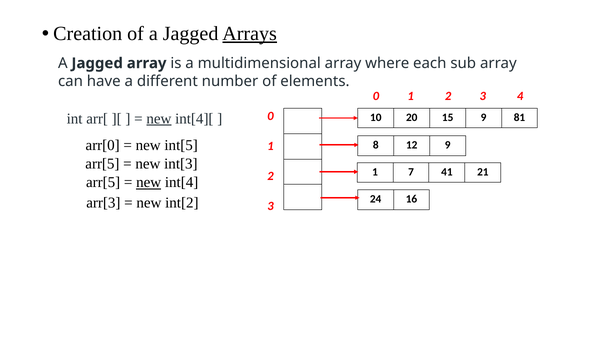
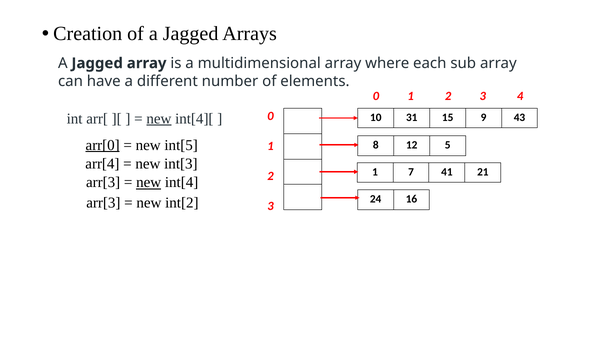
Arrays underline: present -> none
20: 20 -> 31
81: 81 -> 43
arr[0 underline: none -> present
12 9: 9 -> 5
arr[5 at (102, 164): arr[5 -> arr[4
arr[5 at (103, 182): arr[5 -> arr[3
